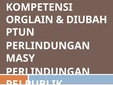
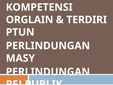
DIUBAH: DIUBAH -> TERDIRI
